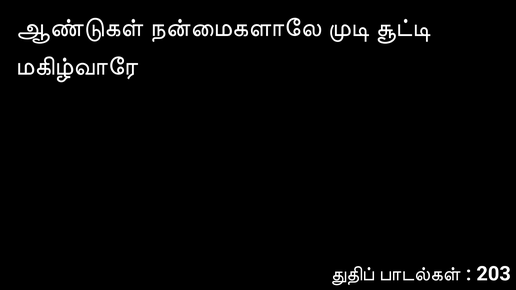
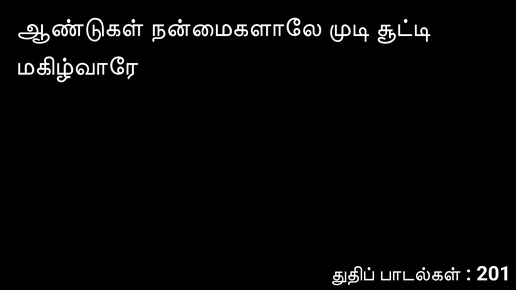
203: 203 -> 201
